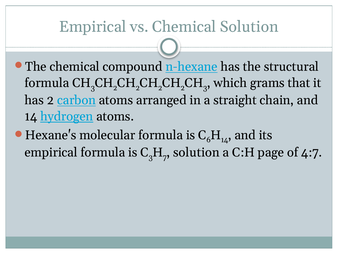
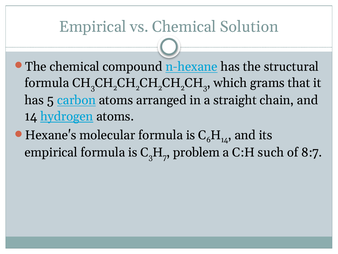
has 2: 2 -> 5
solution at (196, 152): solution -> problem
page: page -> such
4:7: 4:7 -> 8:7
